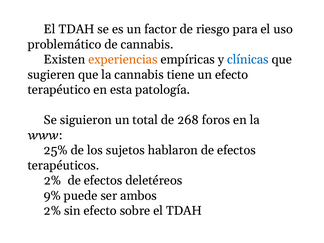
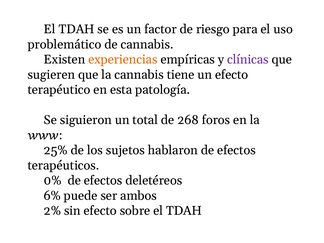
clínicas colour: blue -> purple
2% at (53, 181): 2% -> 0%
9%: 9% -> 6%
